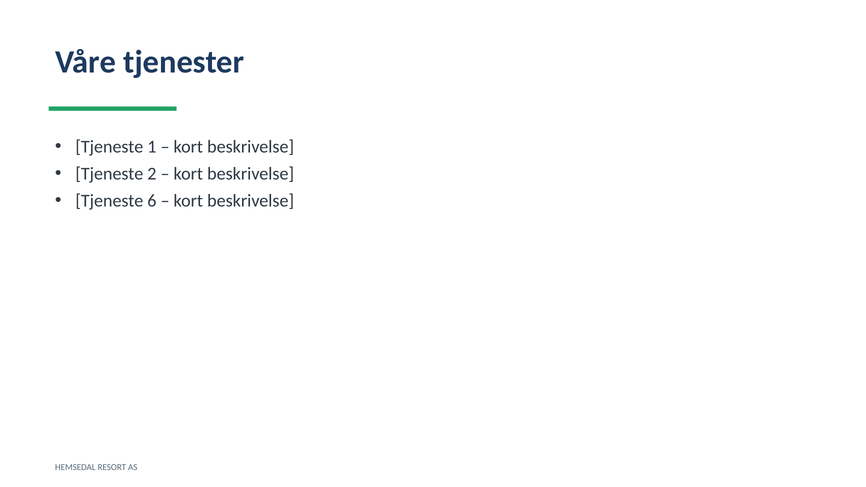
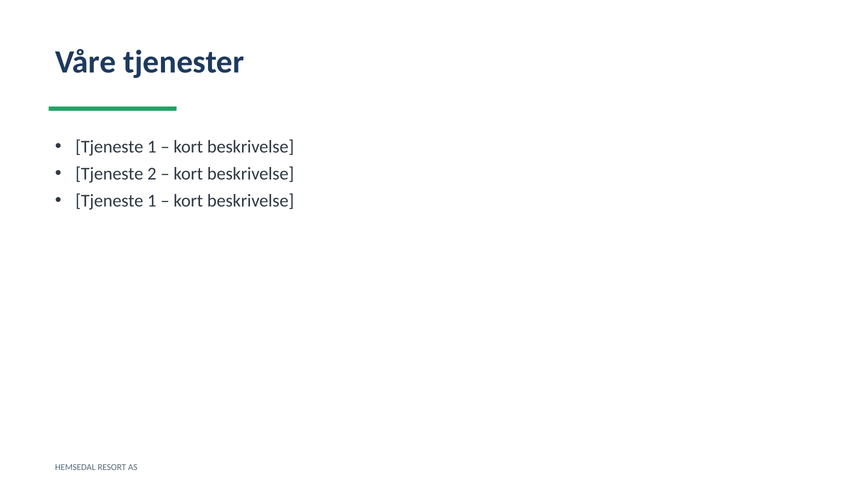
6 at (152, 201): 6 -> 1
